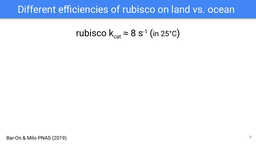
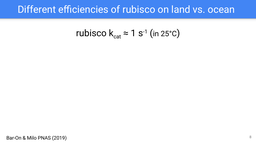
8 at (133, 33): 8 -> 1
